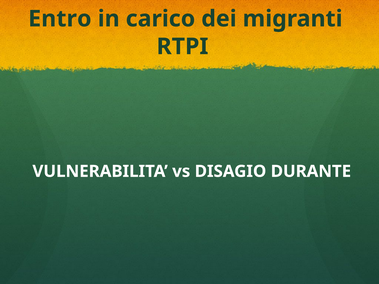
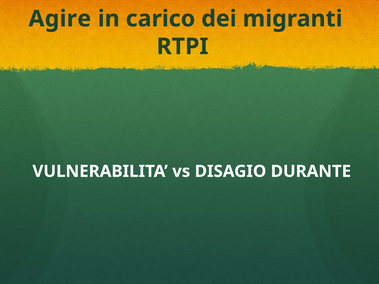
Entro: Entro -> Agire
